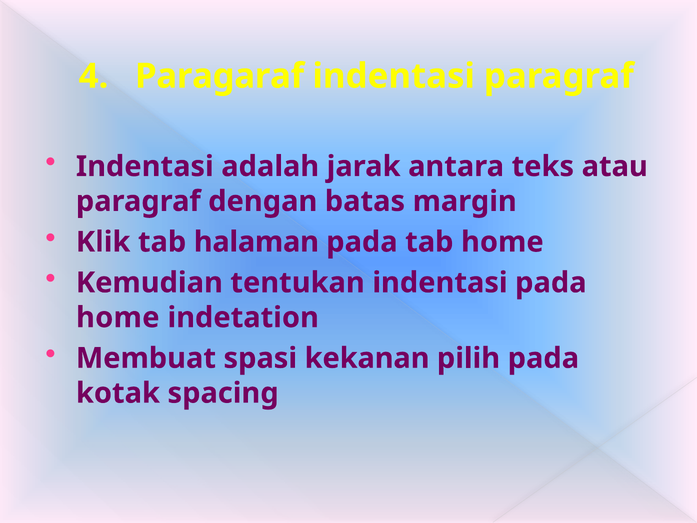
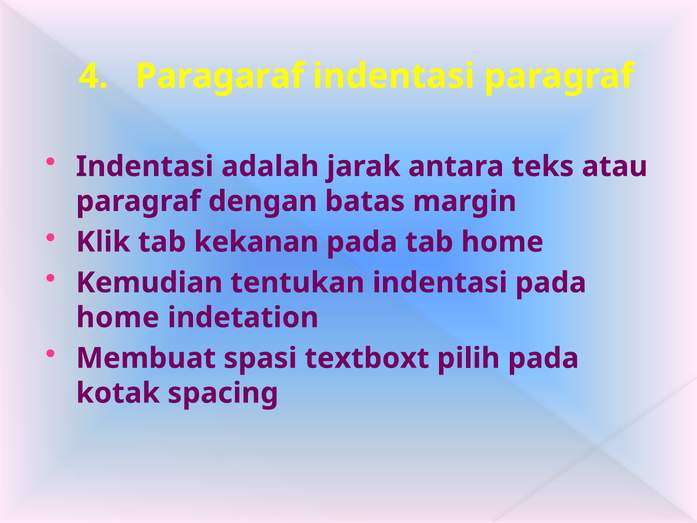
halaman: halaman -> kekanan
kekanan: kekanan -> textboxt
